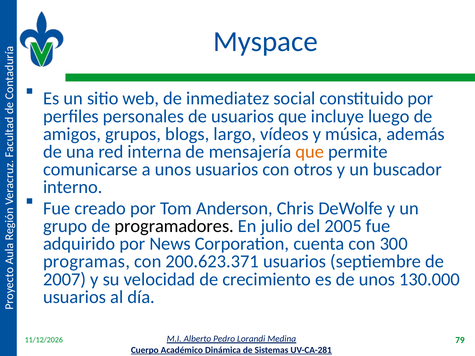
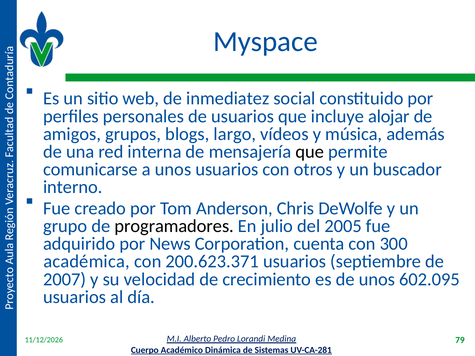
luego: luego -> alojar
que at (310, 152) colour: orange -> black
programas: programas -> académica
130.000: 130.000 -> 602.095
